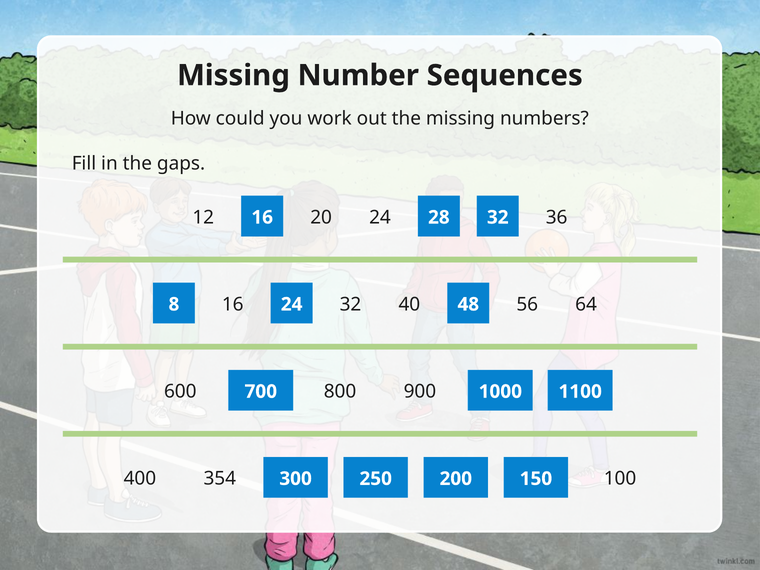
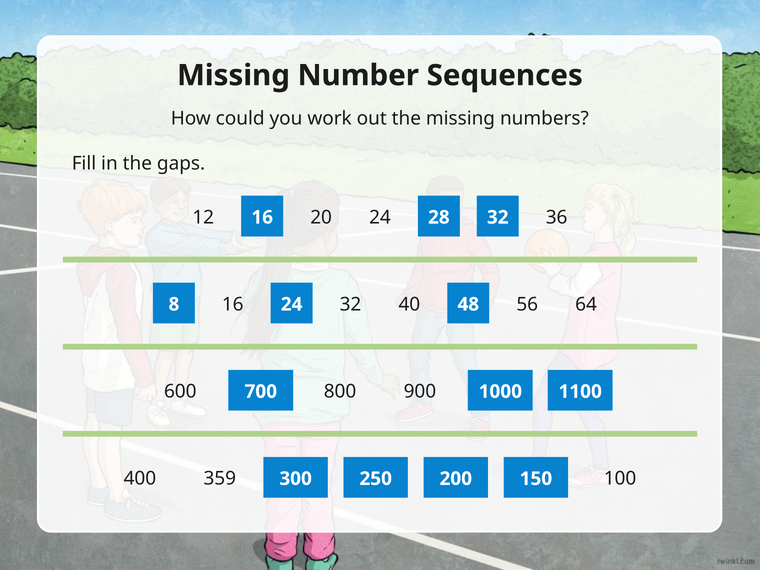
354: 354 -> 359
